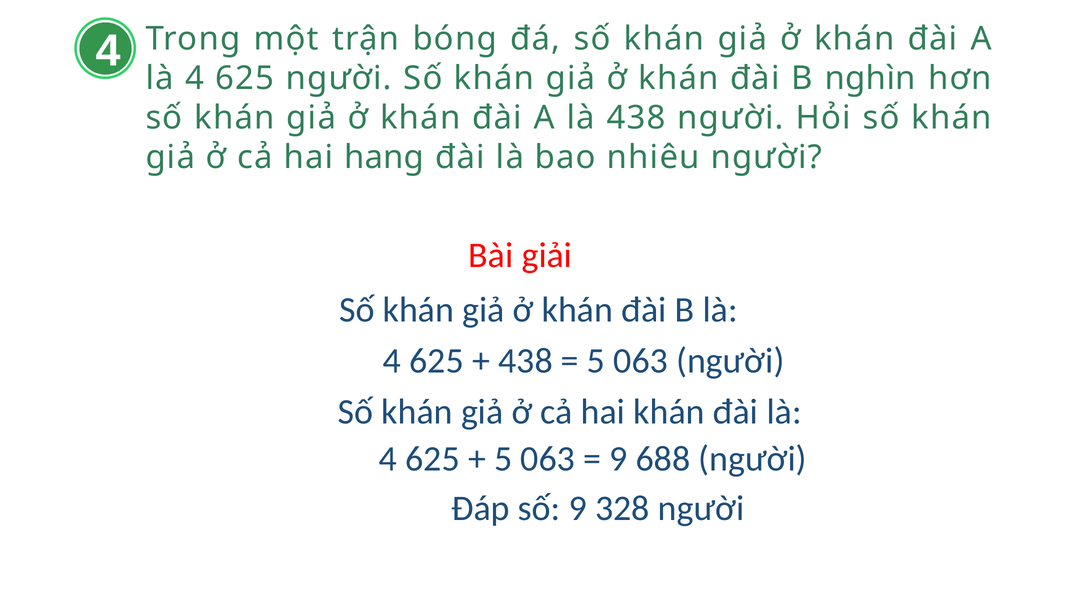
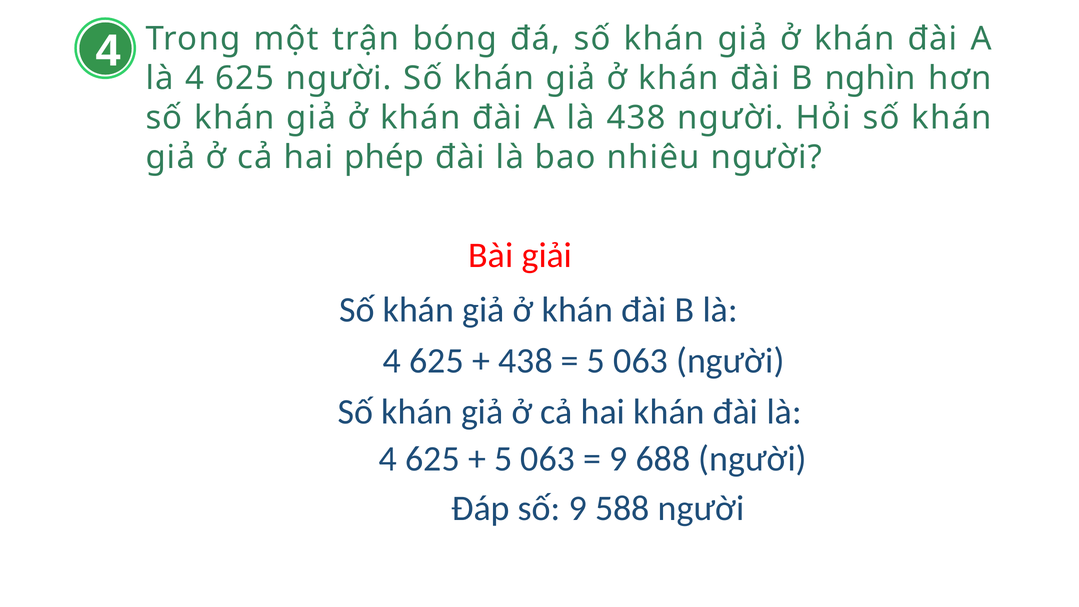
hang: hang -> phép
328: 328 -> 588
